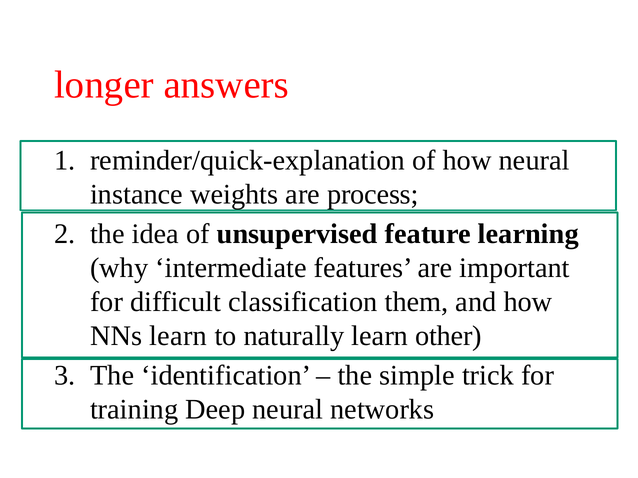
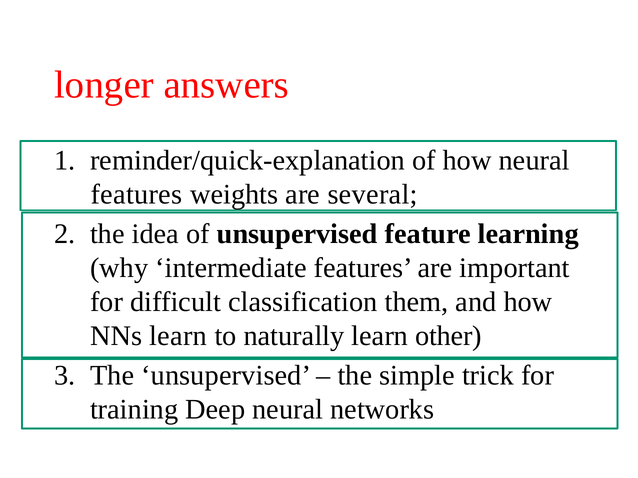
instance at (137, 194): instance -> features
process: process -> several
The identification: identification -> unsupervised
